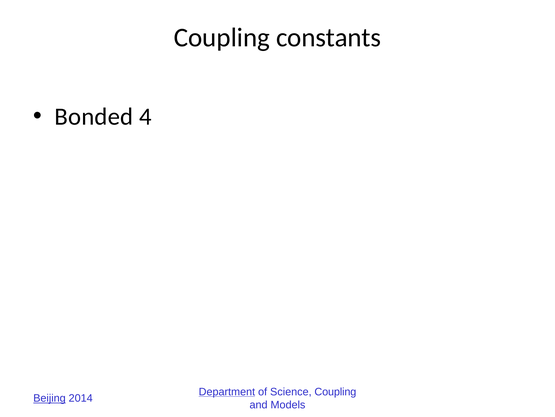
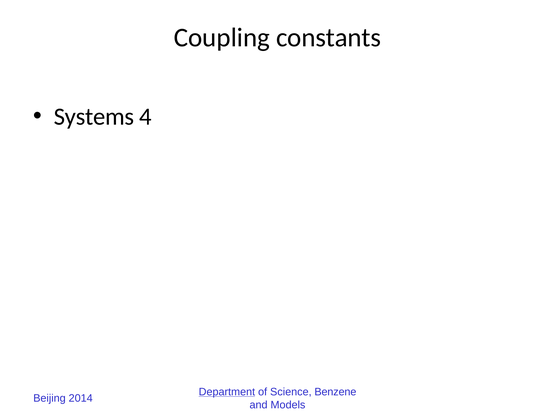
Bonded: Bonded -> Systems
Science Coupling: Coupling -> Benzene
Beijing underline: present -> none
